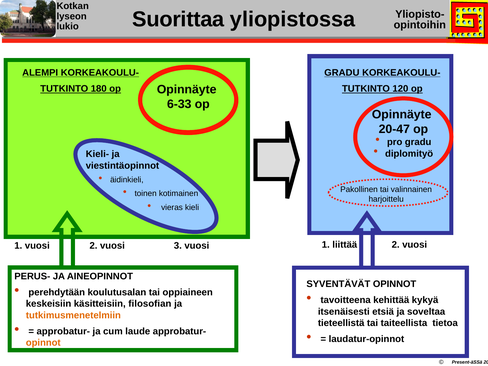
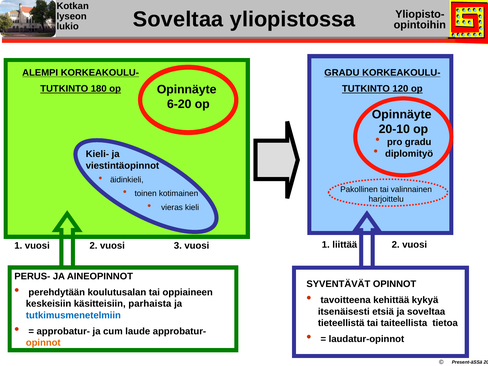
Suorittaa at (178, 19): Suorittaa -> Soveltaa
6-33: 6-33 -> 6-20
20-47: 20-47 -> 20-10
filosofian: filosofian -> parhaista
tutkimusmenetelmiin colour: orange -> blue
